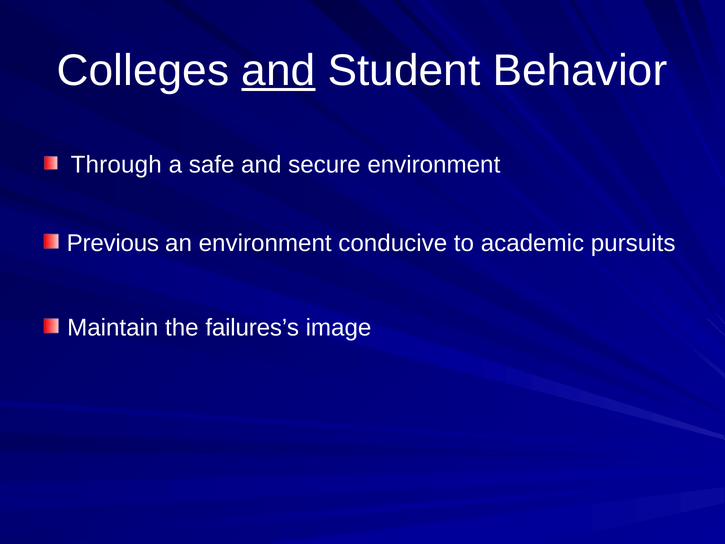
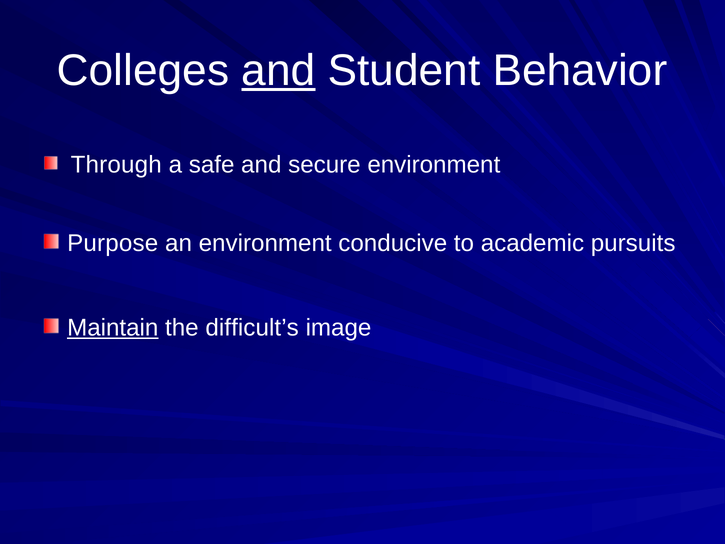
Previous: Previous -> Purpose
Maintain underline: none -> present
failures’s: failures’s -> difficult’s
